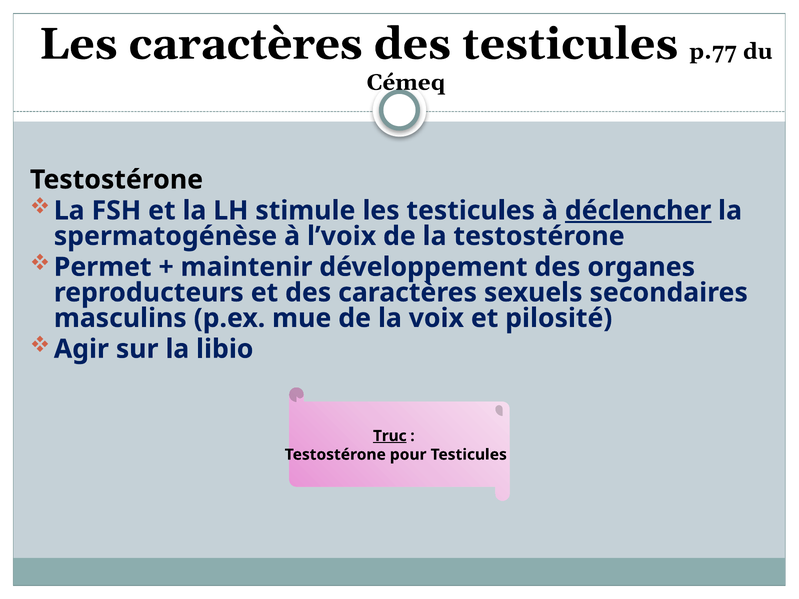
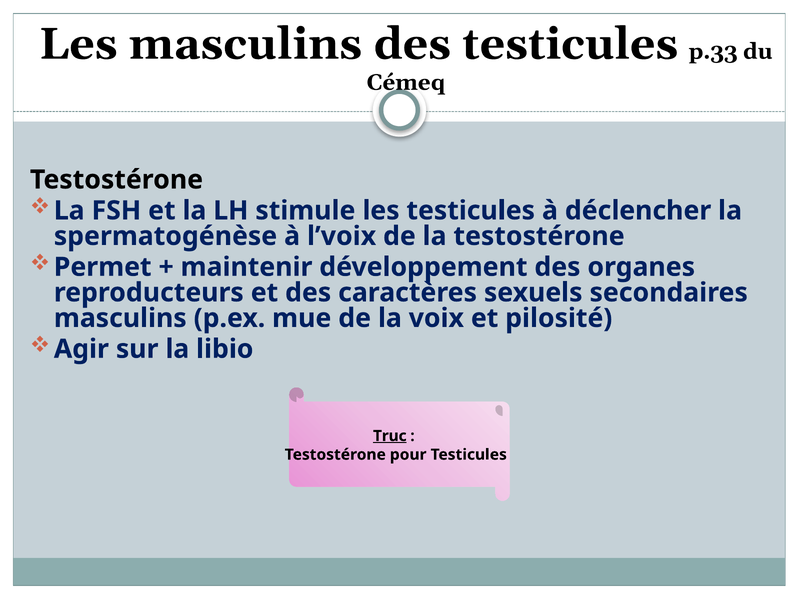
Les caractères: caractères -> masculins
p.77: p.77 -> p.33
déclencher underline: present -> none
